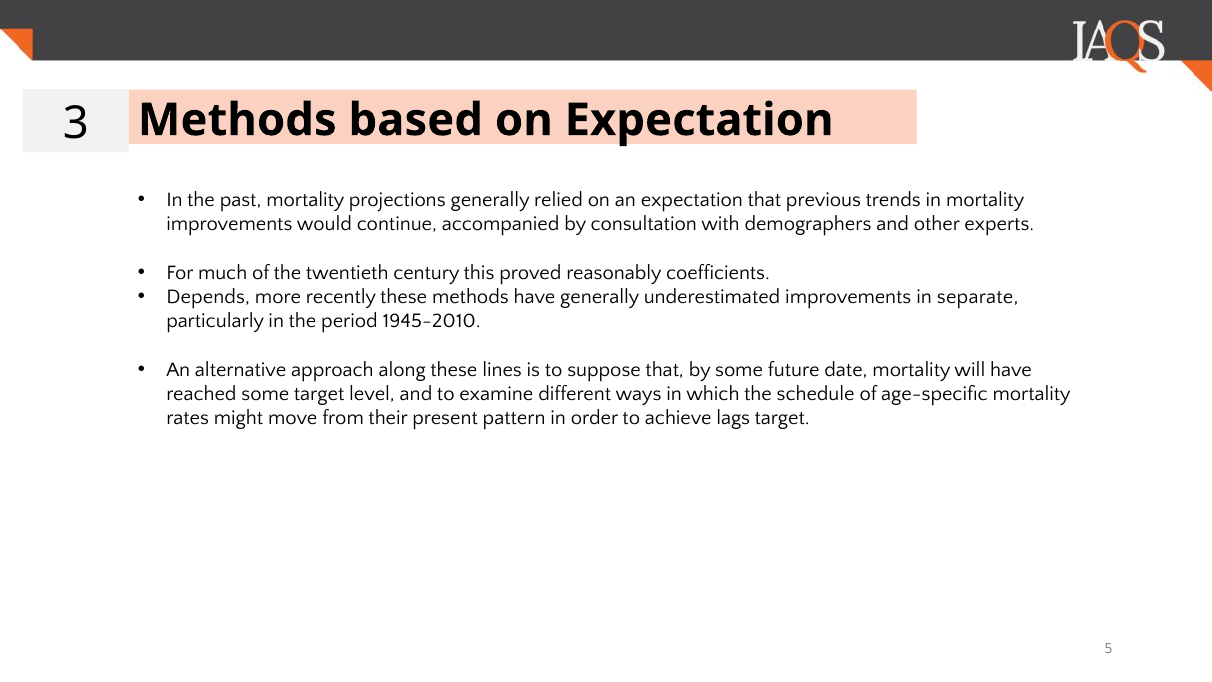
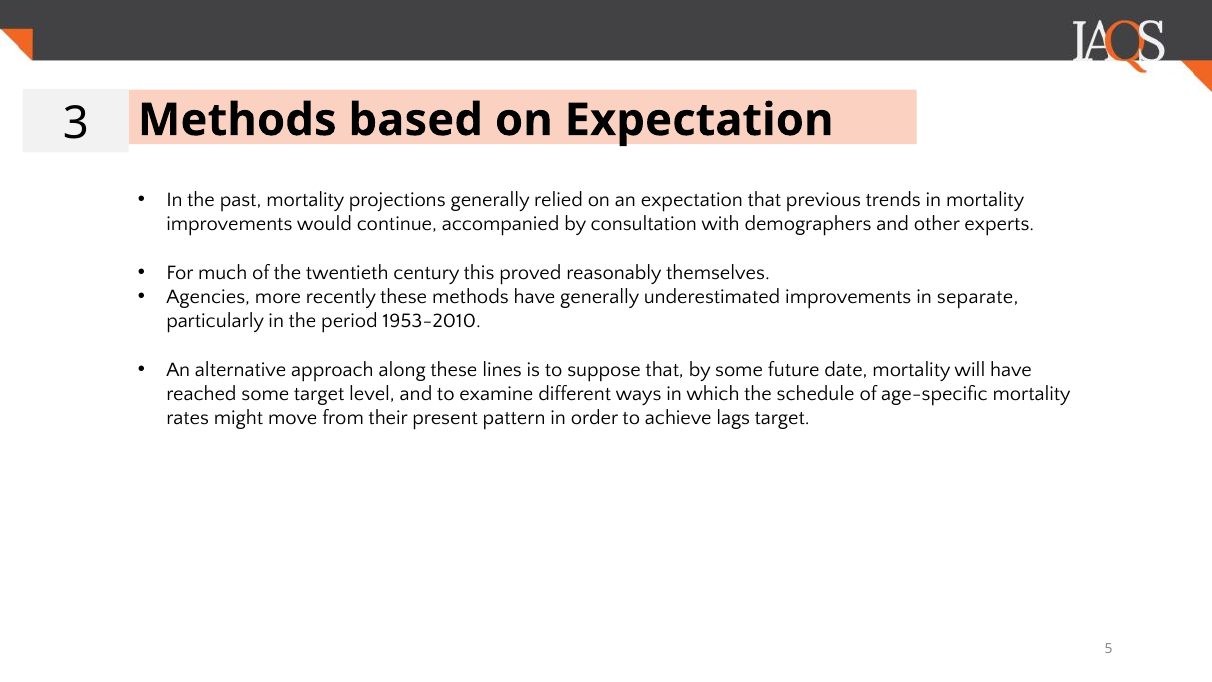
coefficients: coefficients -> themselves
Depends: Depends -> Agencies
1945-2010: 1945-2010 -> 1953-2010
